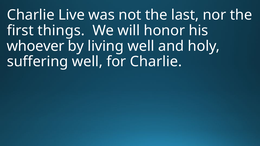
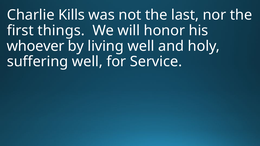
Live: Live -> Kills
for Charlie: Charlie -> Service
